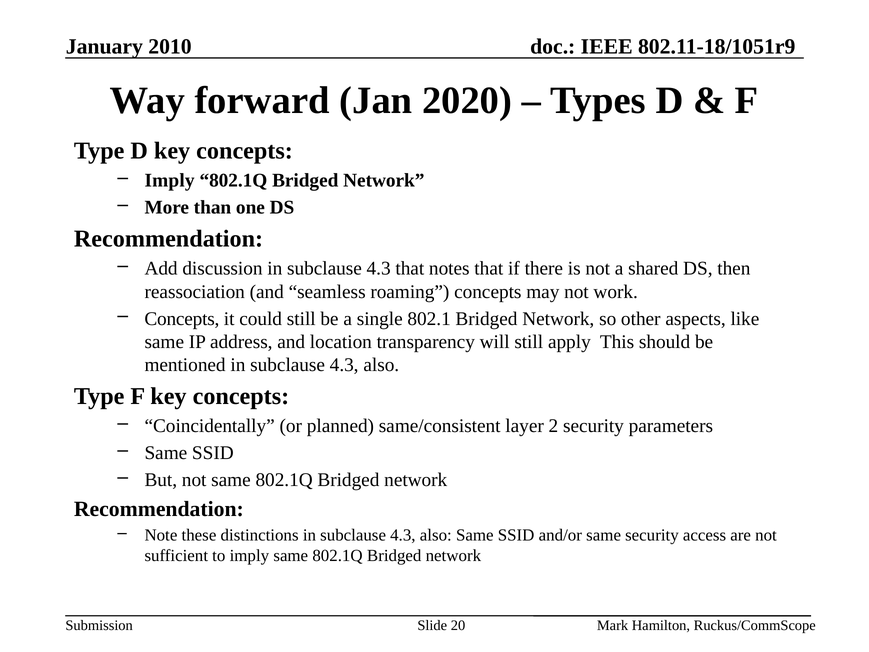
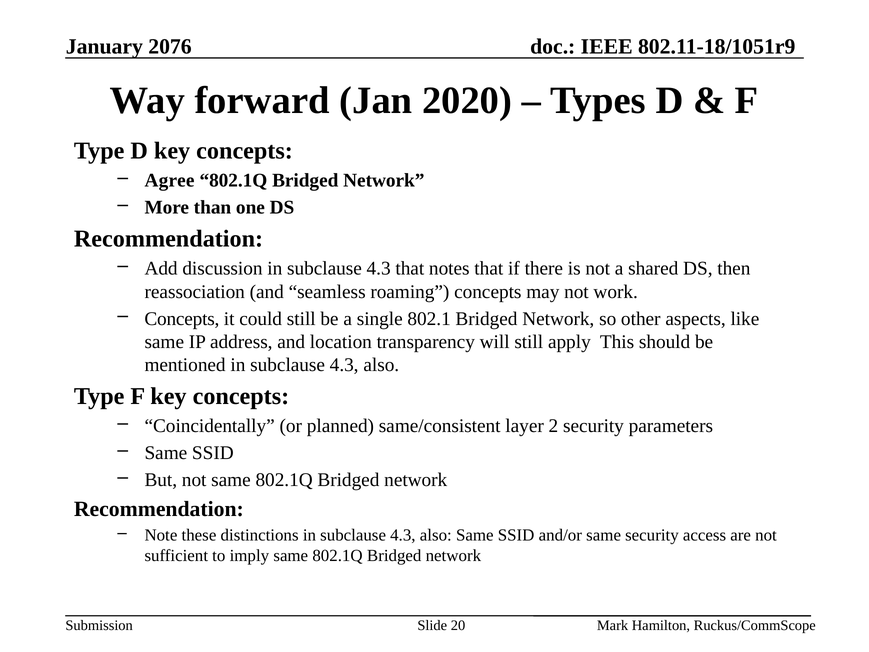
2010: 2010 -> 2076
Imply at (170, 181): Imply -> Agree
